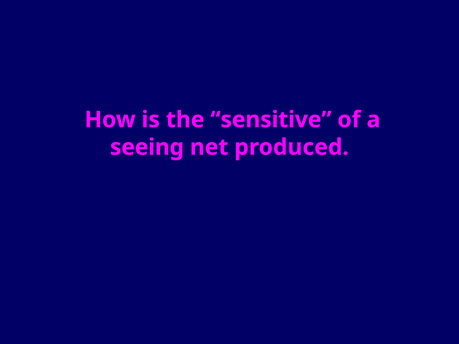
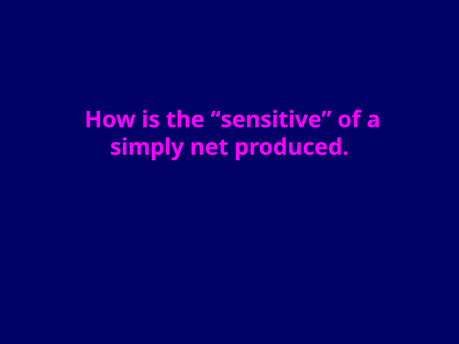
seeing: seeing -> simply
